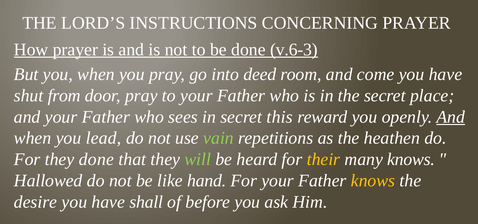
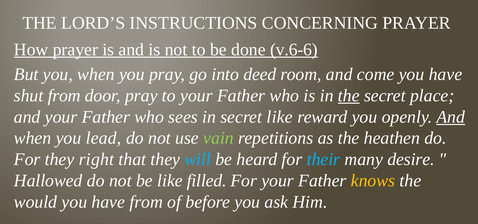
v.6-3: v.6-3 -> v.6-6
the at (349, 96) underline: none -> present
secret this: this -> like
they done: done -> right
will colour: light green -> light blue
their colour: yellow -> light blue
many knows: knows -> desire
hand: hand -> filled
desire: desire -> would
have shall: shall -> from
